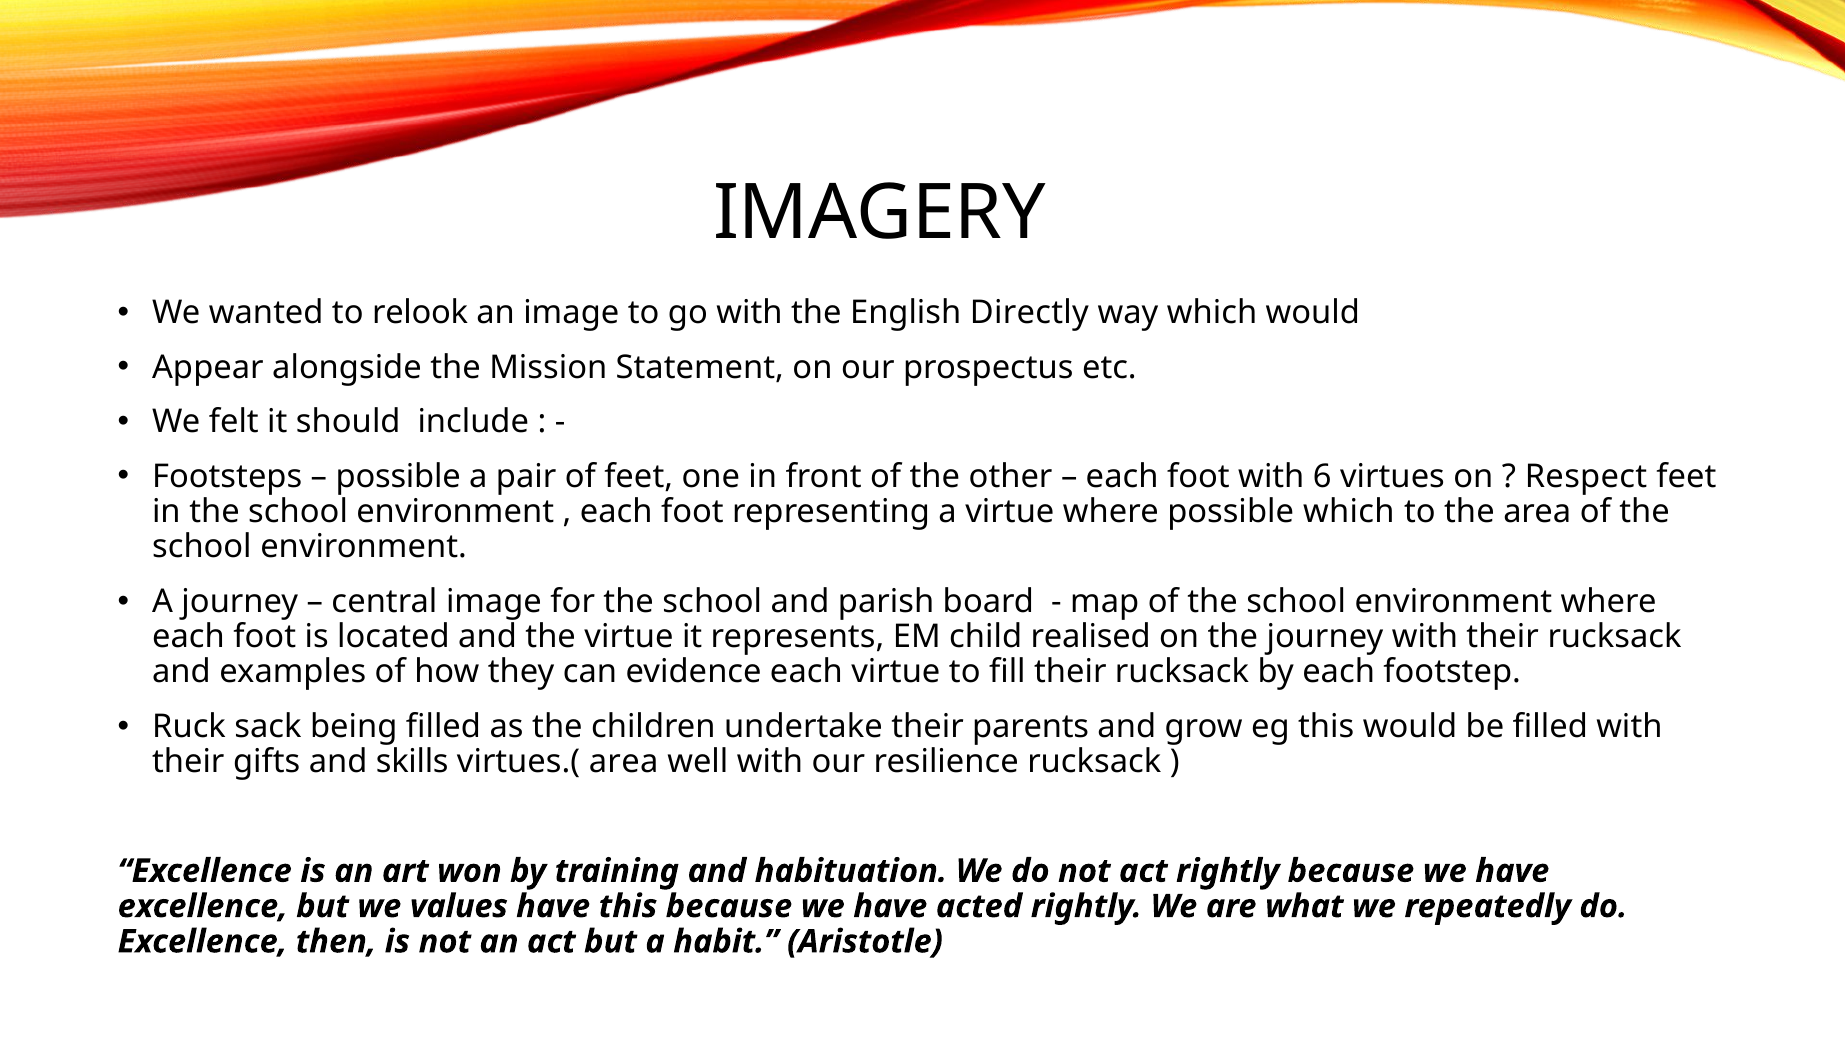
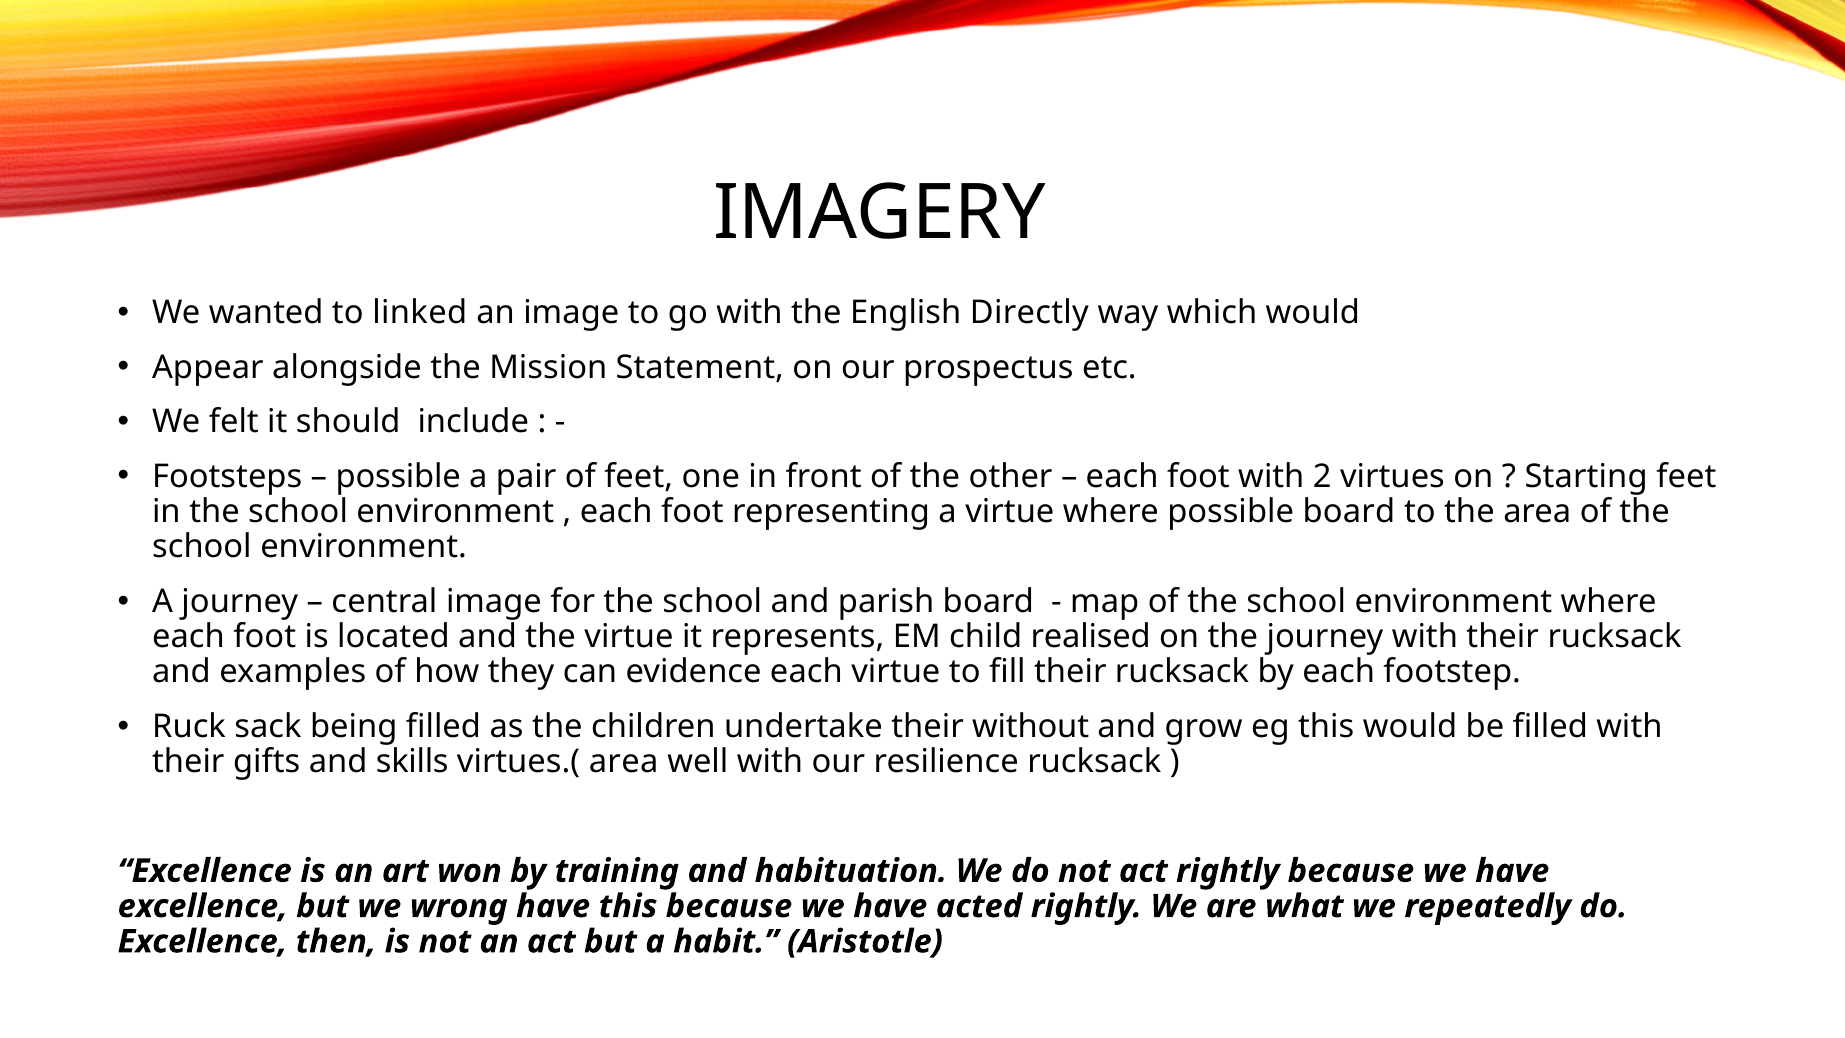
relook: relook -> linked
6: 6 -> 2
Respect: Respect -> Starting
possible which: which -> board
parents: parents -> without
values: values -> wrong
